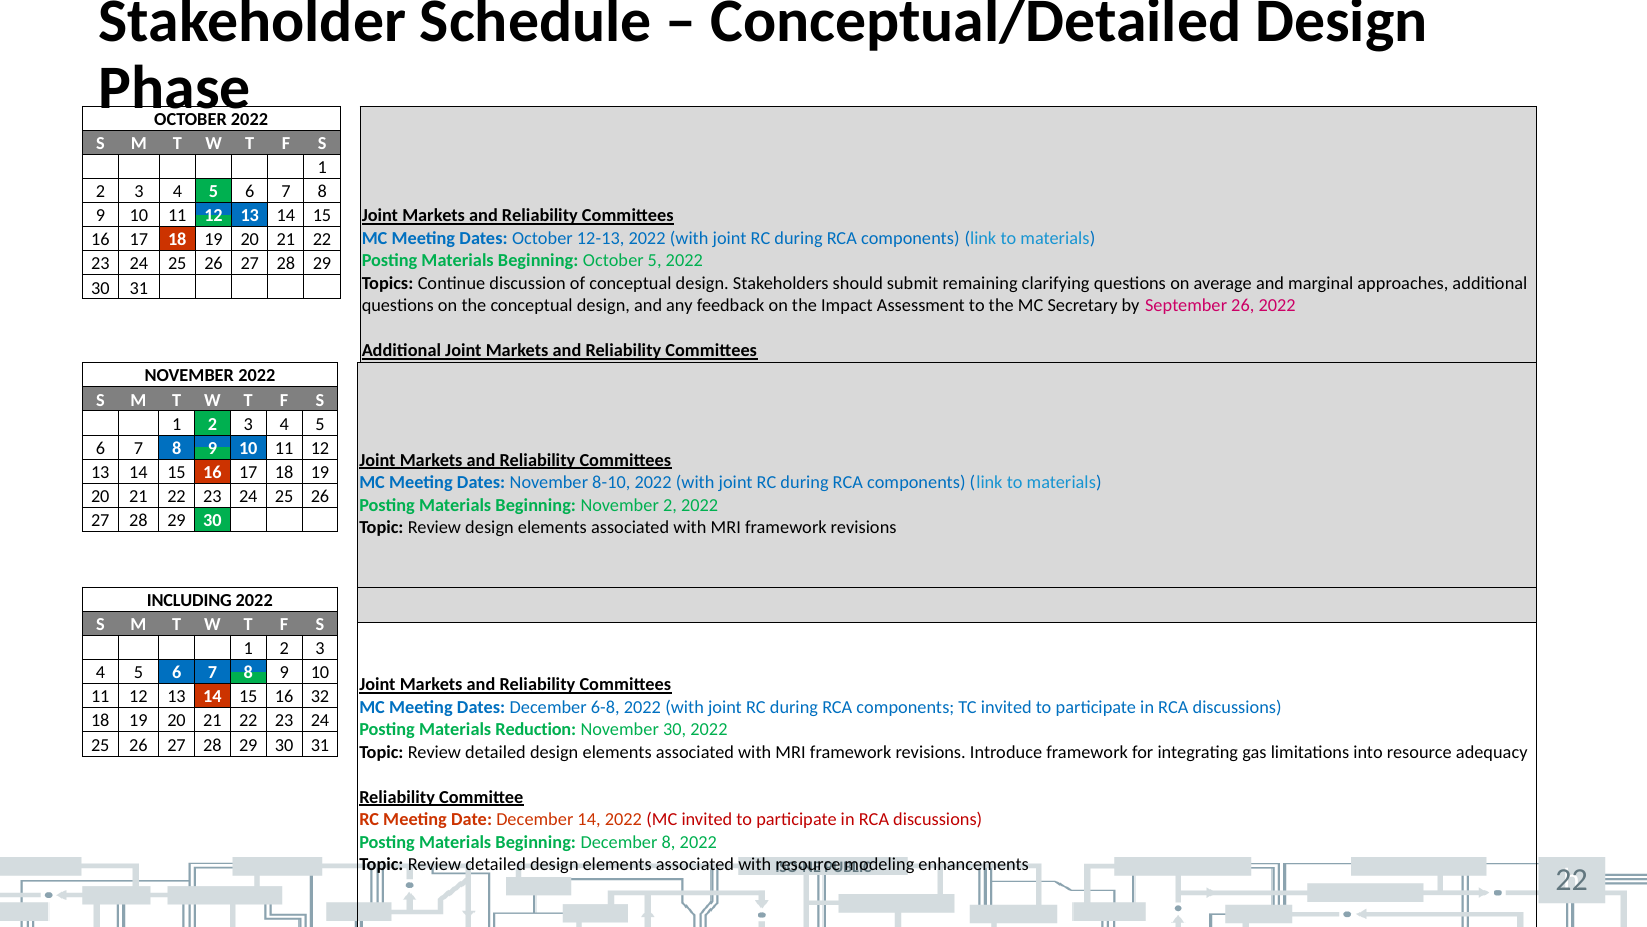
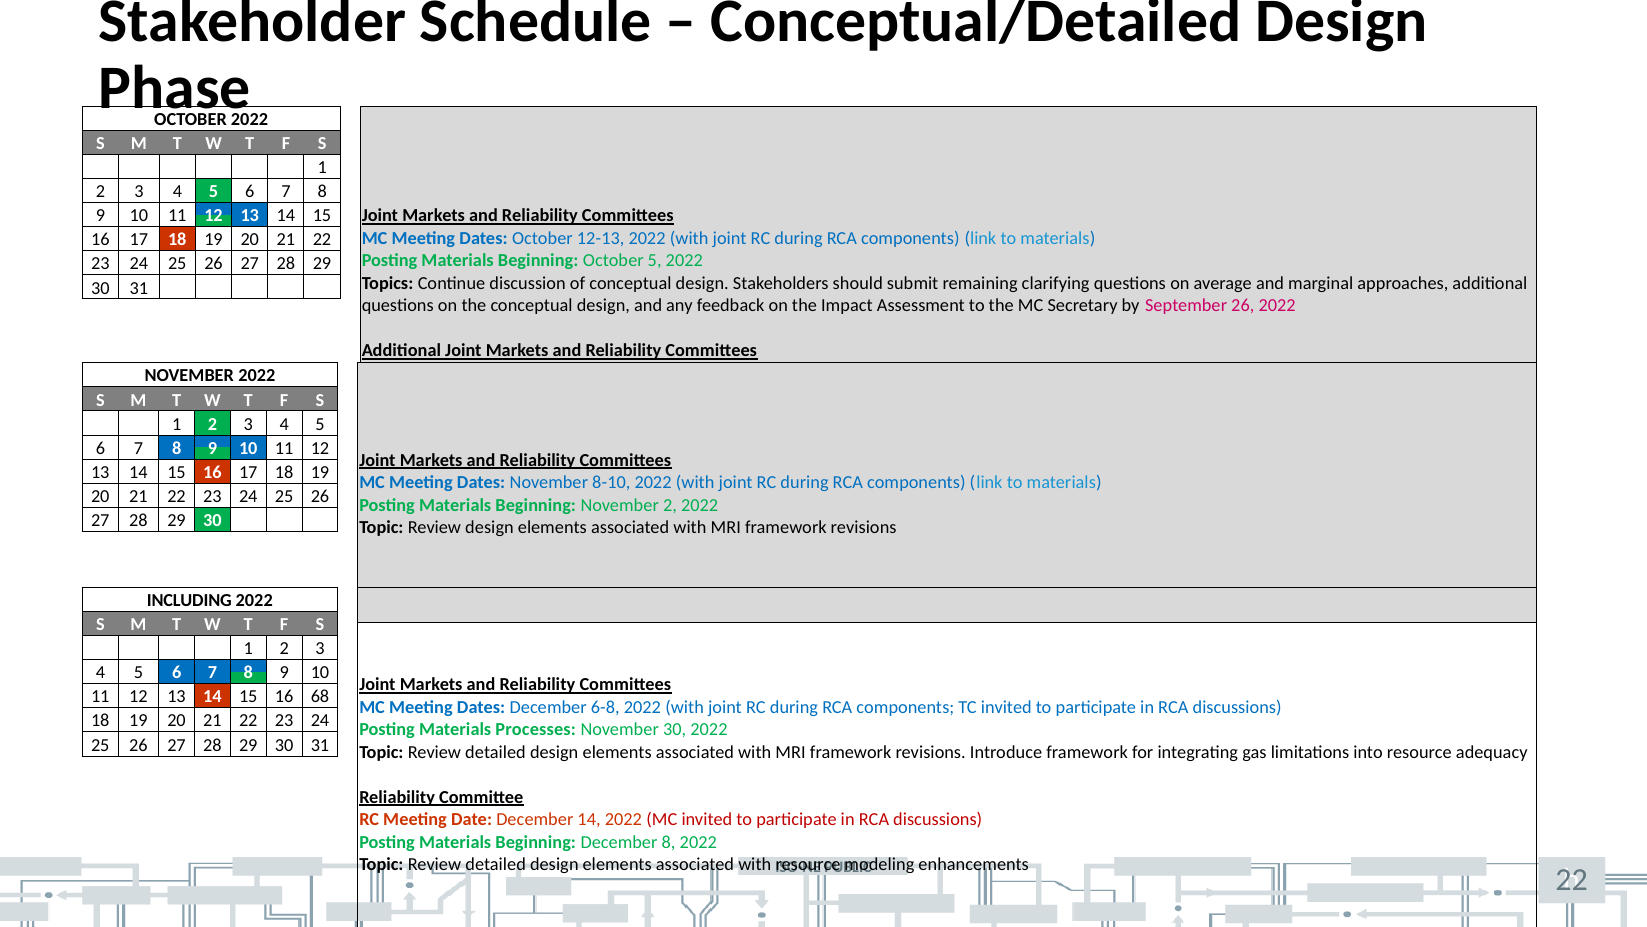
32: 32 -> 68
Reduction: Reduction -> Processes
